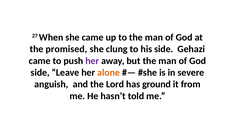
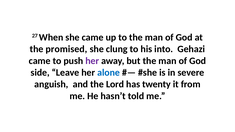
his side: side -> into
alone colour: orange -> blue
ground: ground -> twenty
